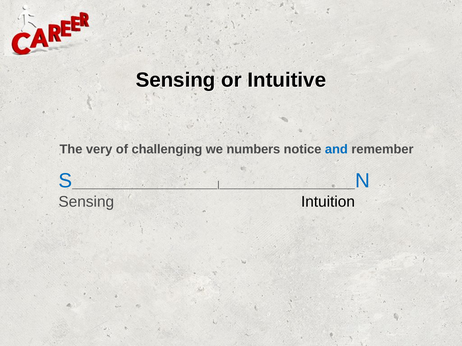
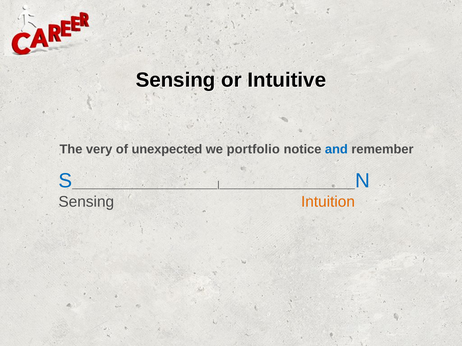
challenging: challenging -> unexpected
numbers: numbers -> portfolio
Intuition colour: black -> orange
